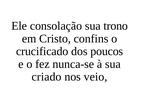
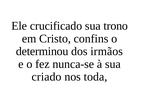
consolação: consolação -> crucificado
crucificado: crucificado -> determinou
poucos: poucos -> irmãos
veio: veio -> toda
